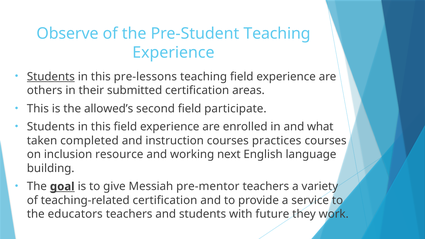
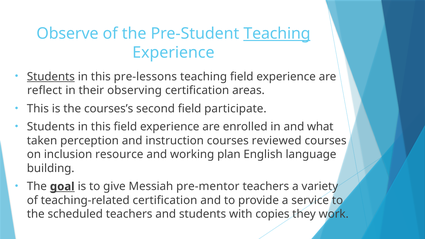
Teaching at (277, 34) underline: none -> present
others: others -> reflect
submitted: submitted -> observing
allowed’s: allowed’s -> courses’s
completed: completed -> perception
practices: practices -> reviewed
next: next -> plan
educators: educators -> scheduled
future: future -> copies
